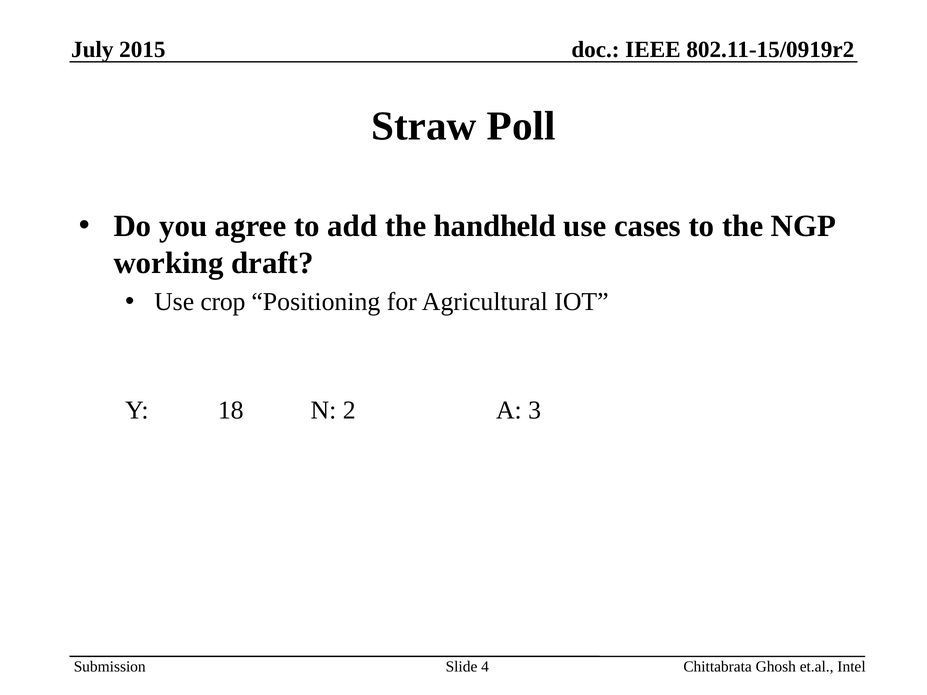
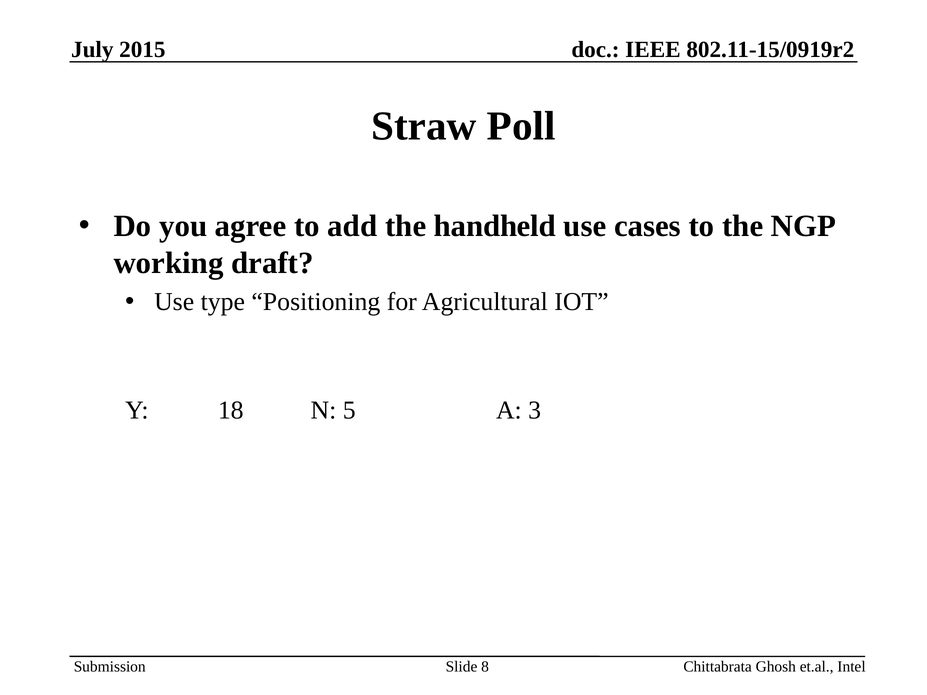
crop: crop -> type
2: 2 -> 5
4: 4 -> 8
